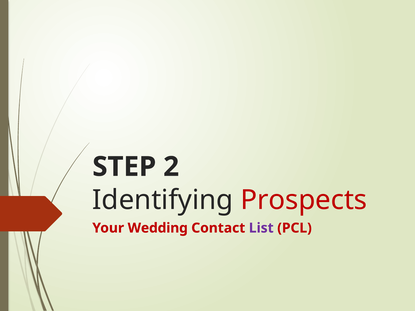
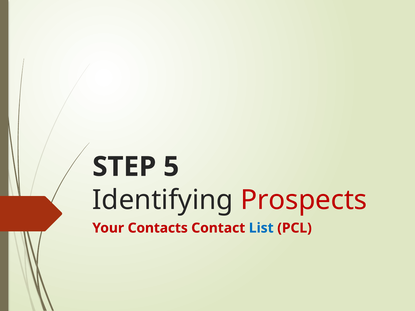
2: 2 -> 5
Wedding: Wedding -> Contacts
List colour: purple -> blue
